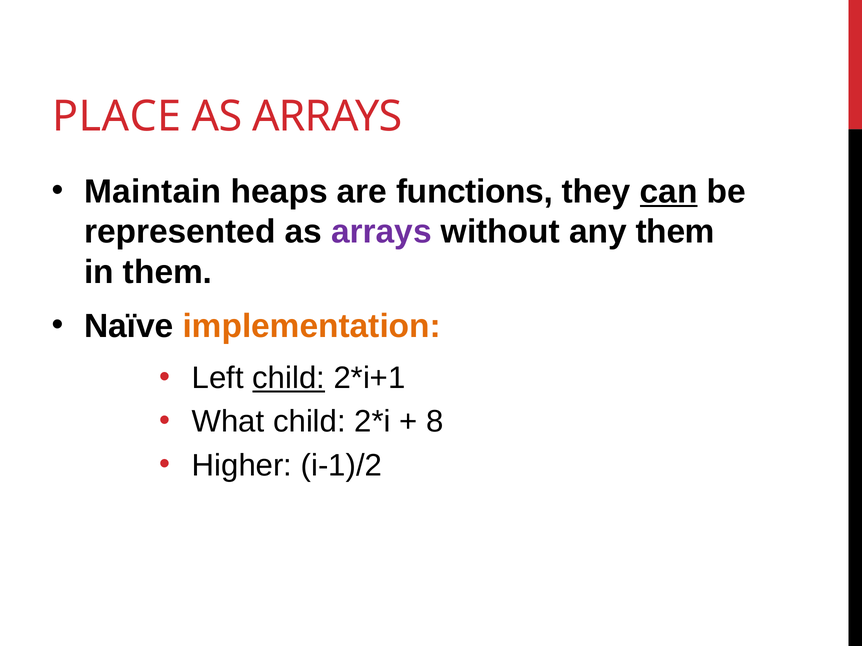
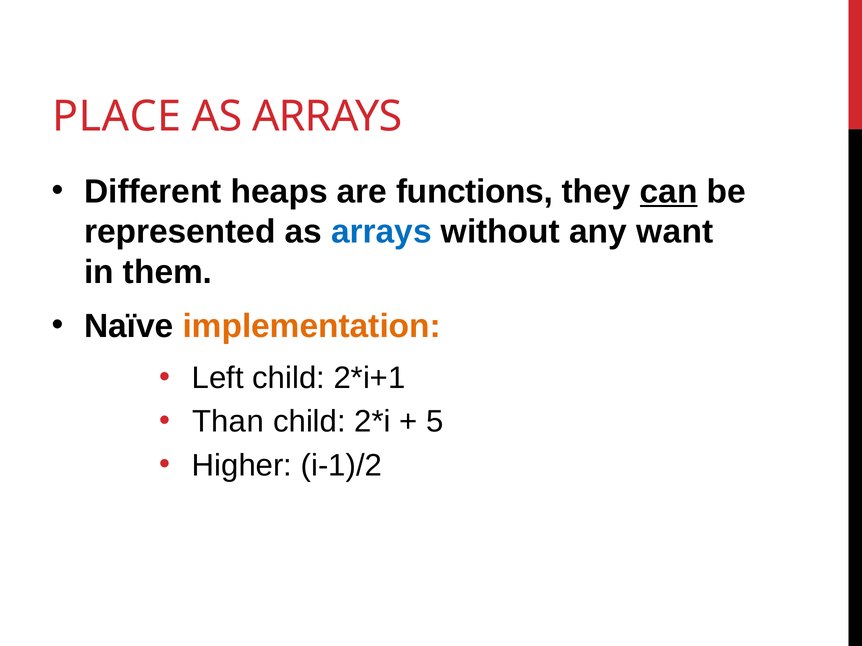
Maintain: Maintain -> Different
arrays at (381, 232) colour: purple -> blue
any them: them -> want
child at (289, 378) underline: present -> none
What: What -> Than
8: 8 -> 5
